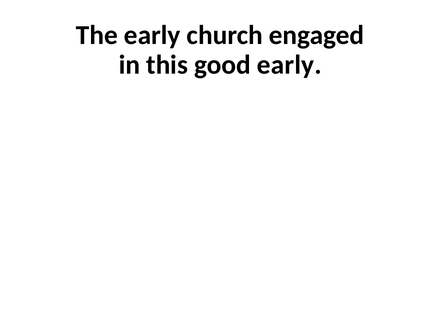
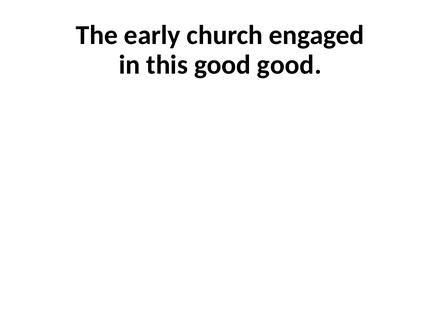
good early: early -> good
